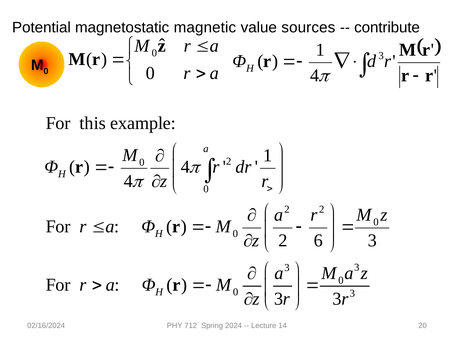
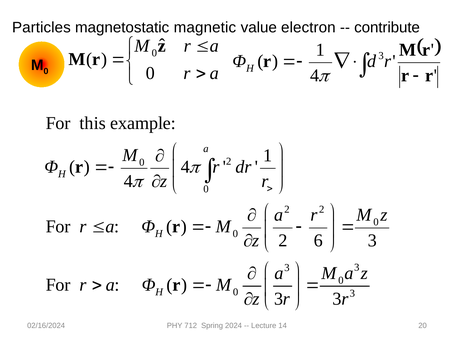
Potential: Potential -> Particles
sources: sources -> electron
